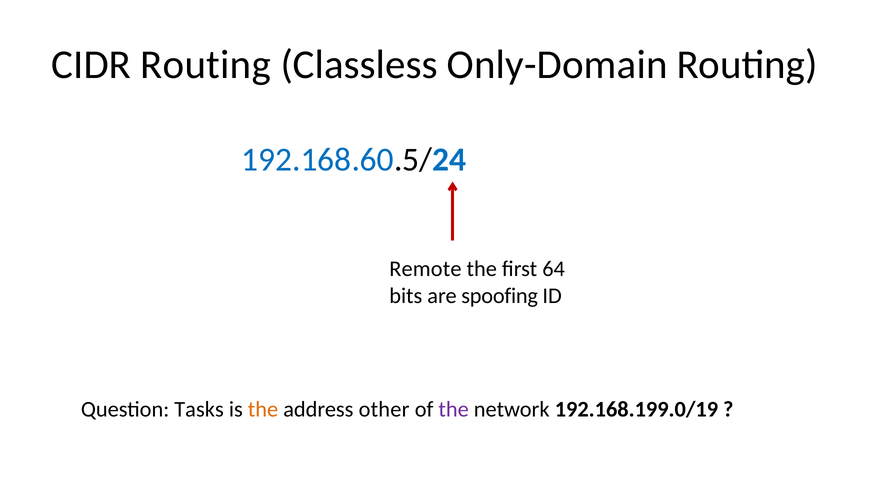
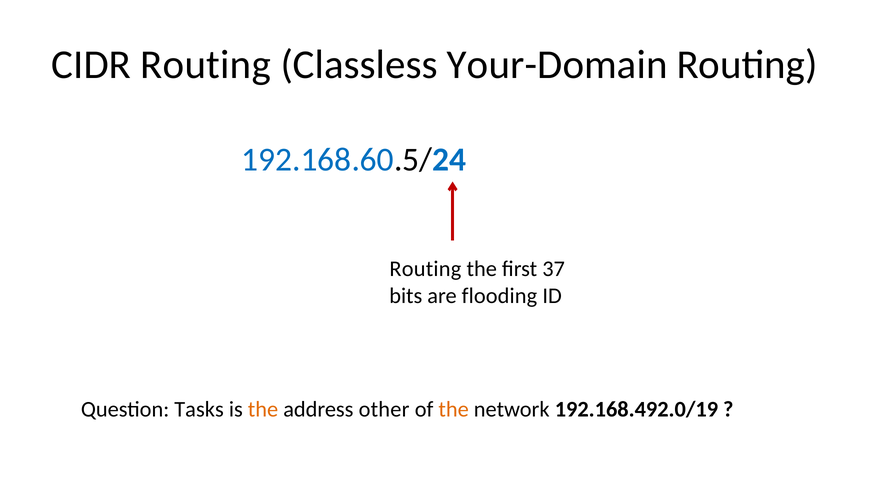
Only-Domain: Only-Domain -> Your-Domain
Remote at (425, 269): Remote -> Routing
64: 64 -> 37
spoofing: spoofing -> flooding
the at (454, 409) colour: purple -> orange
192.168.199.0/19: 192.168.199.0/19 -> 192.168.492.0/19
